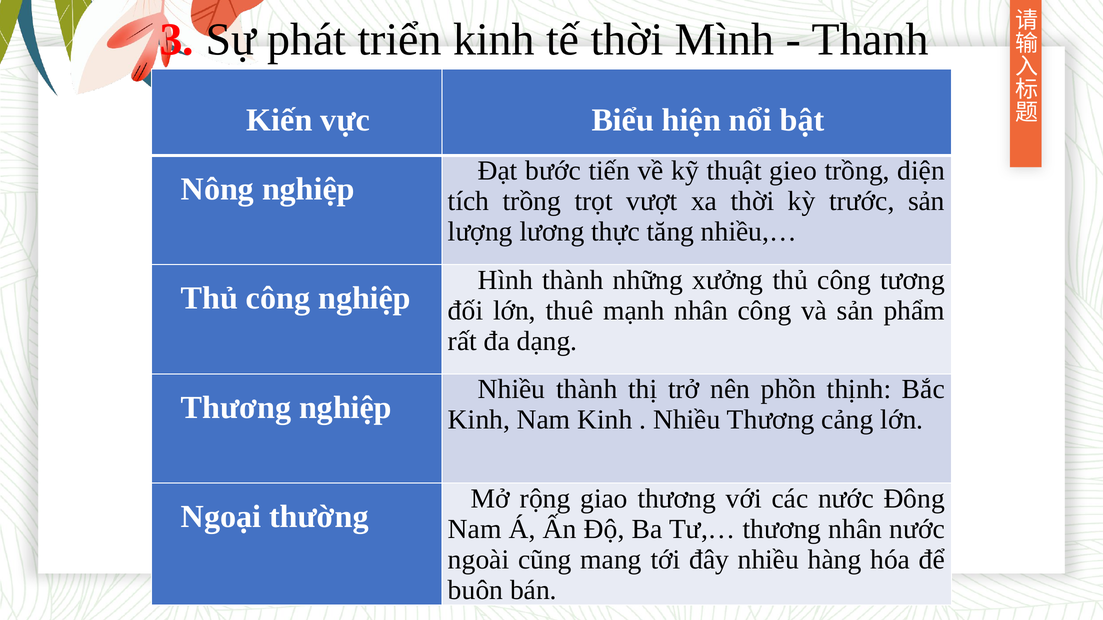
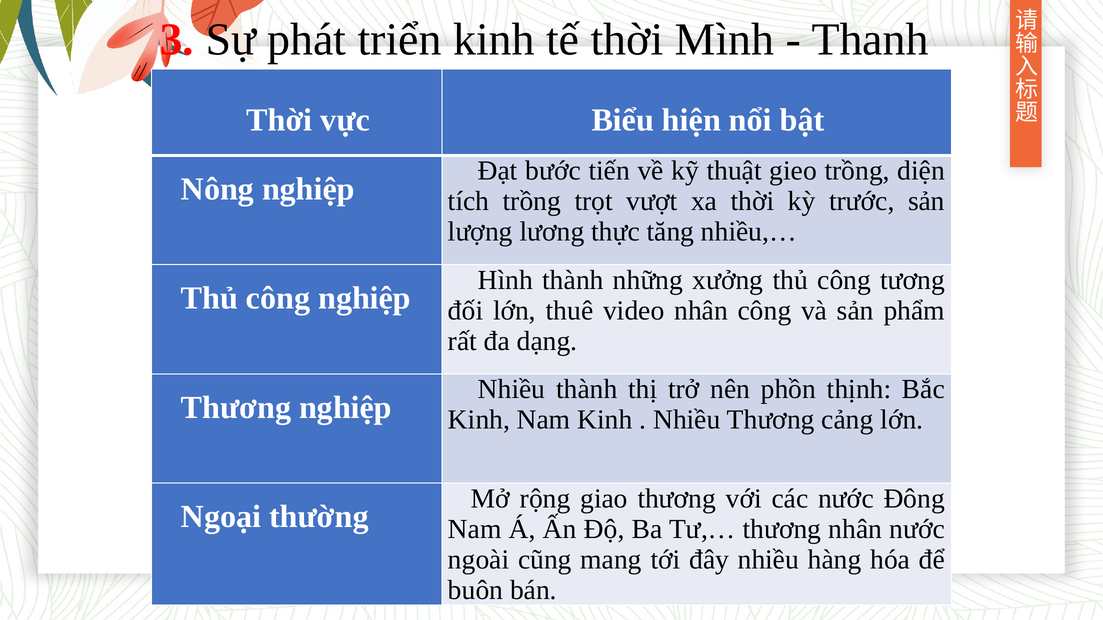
Kiến at (279, 120): Kiến -> Thời
mạnh: mạnh -> video
